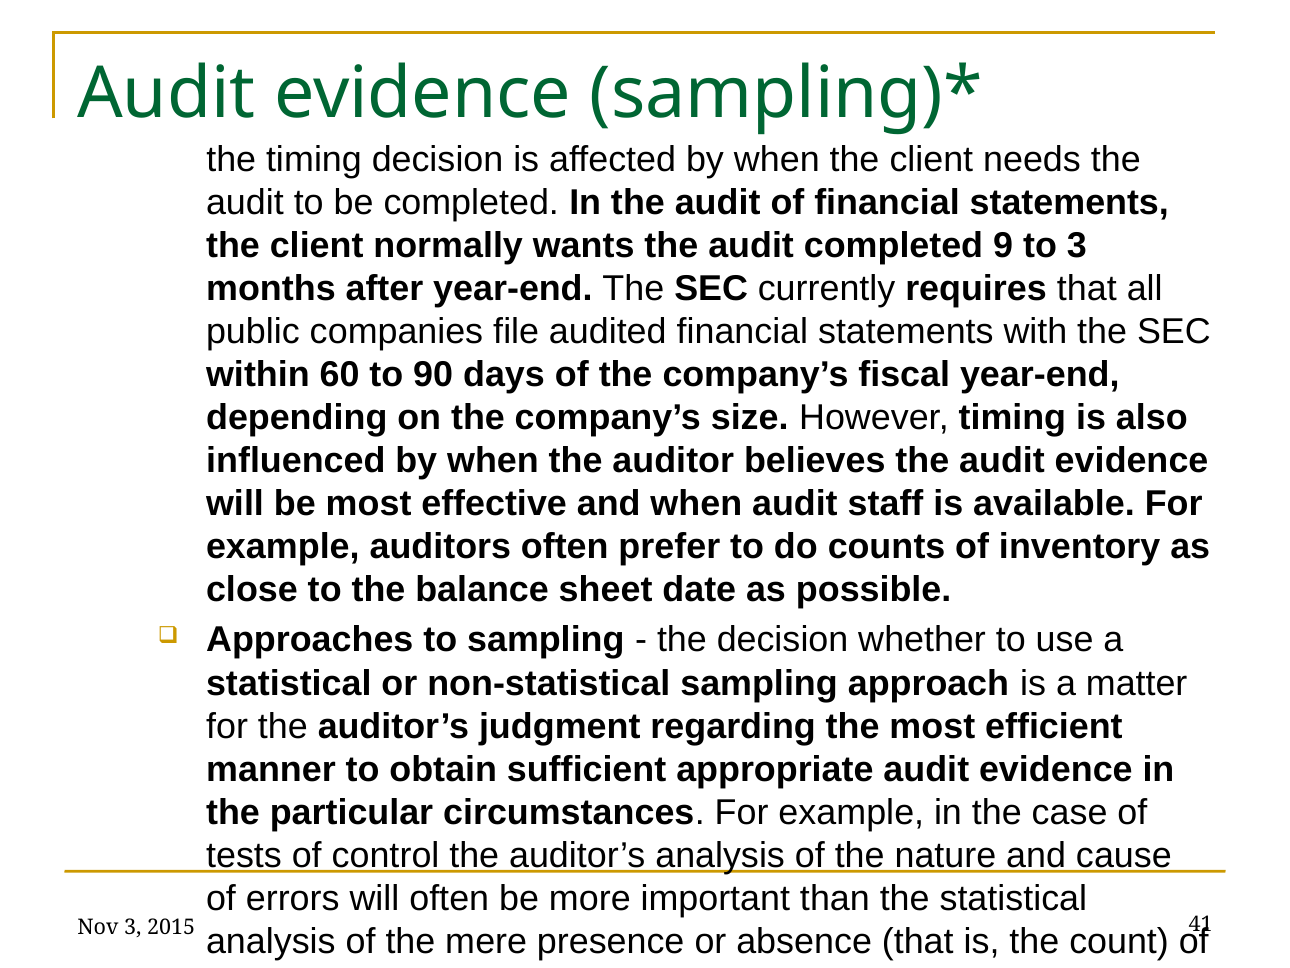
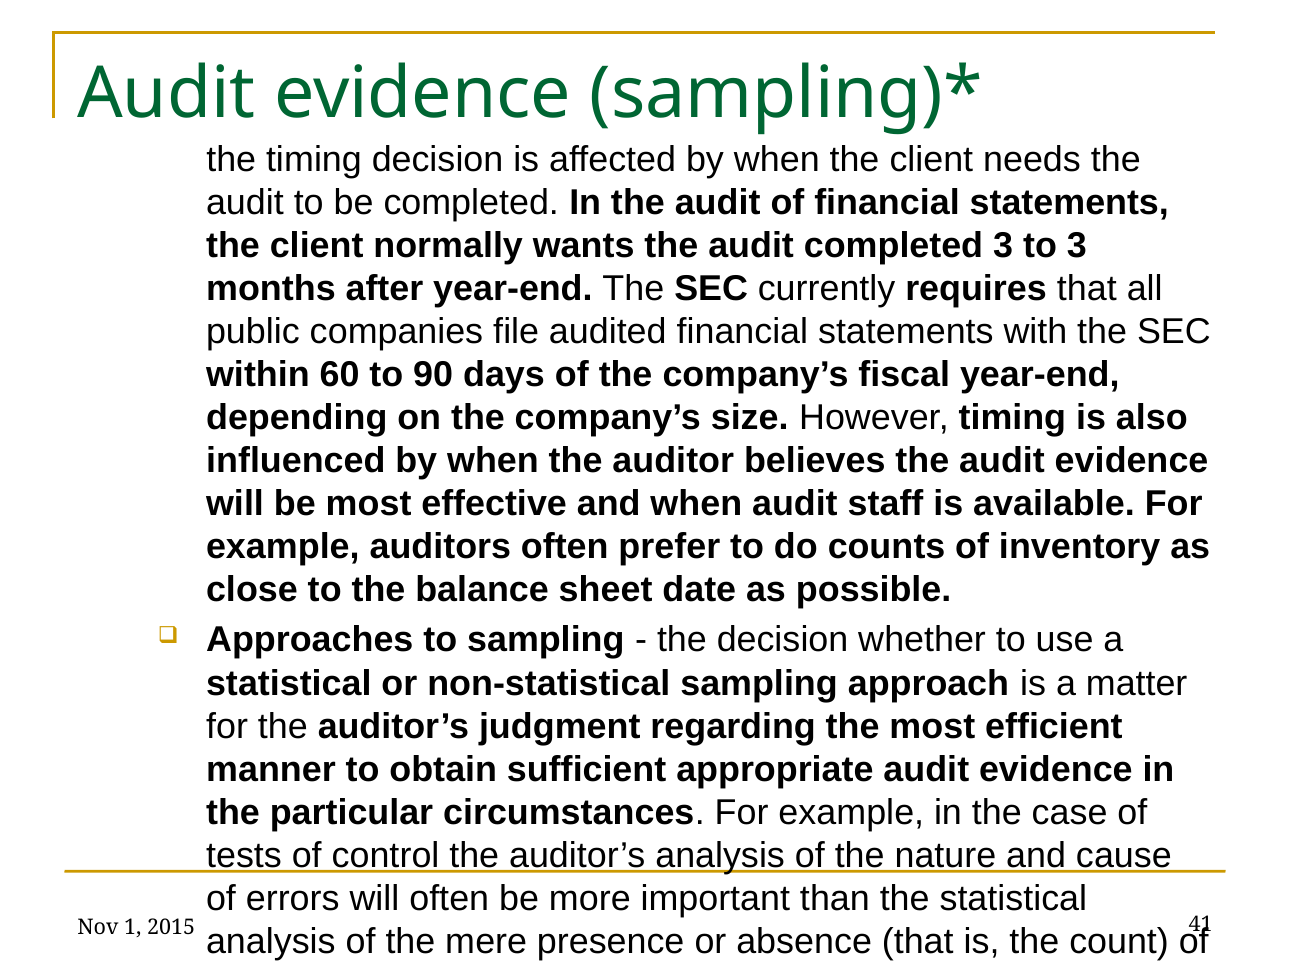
completed 9: 9 -> 3
Nov 3: 3 -> 1
